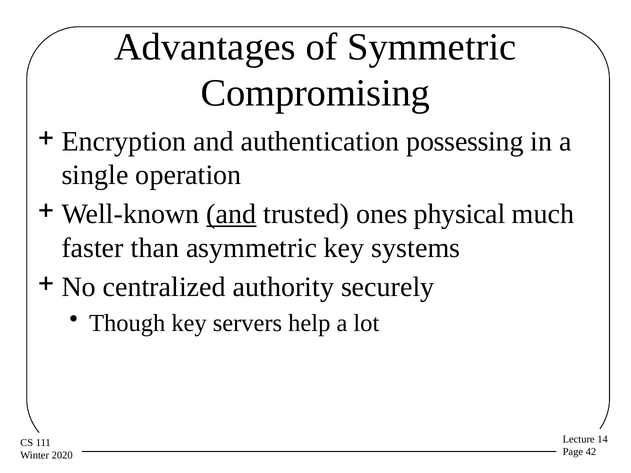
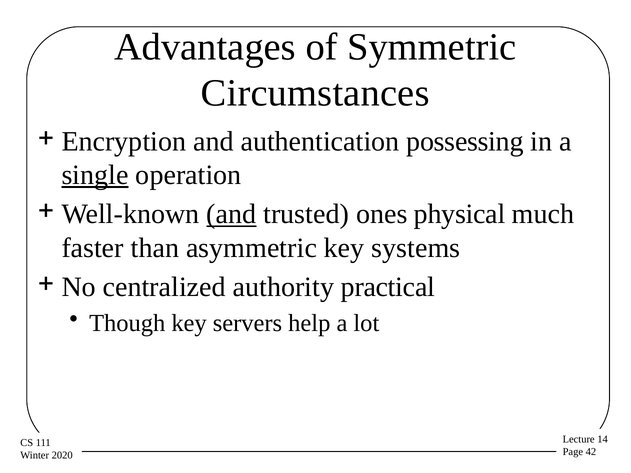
Compromising: Compromising -> Circumstances
single underline: none -> present
securely: securely -> practical
